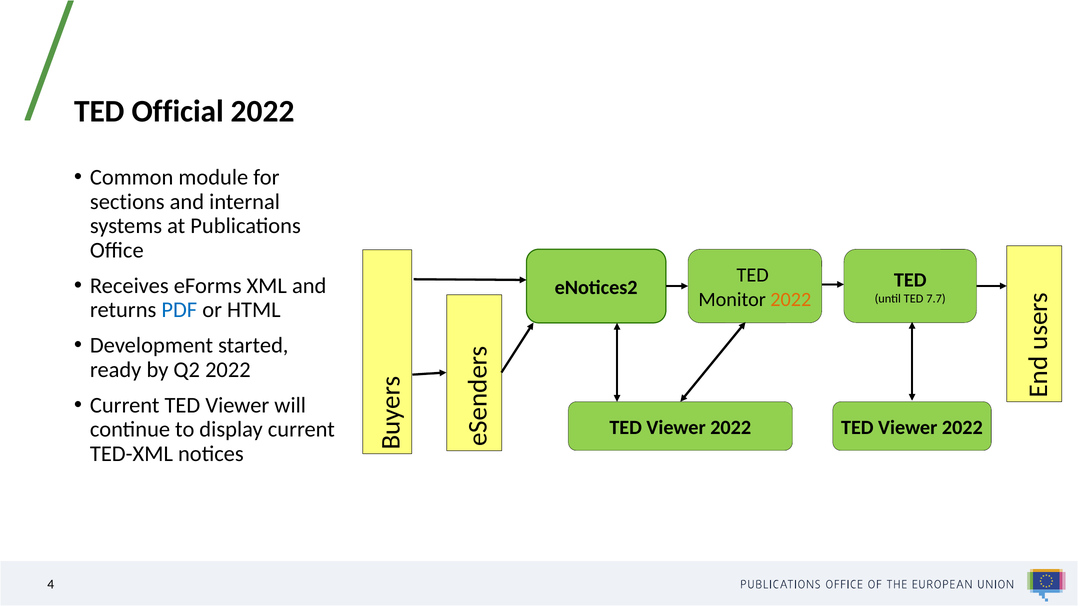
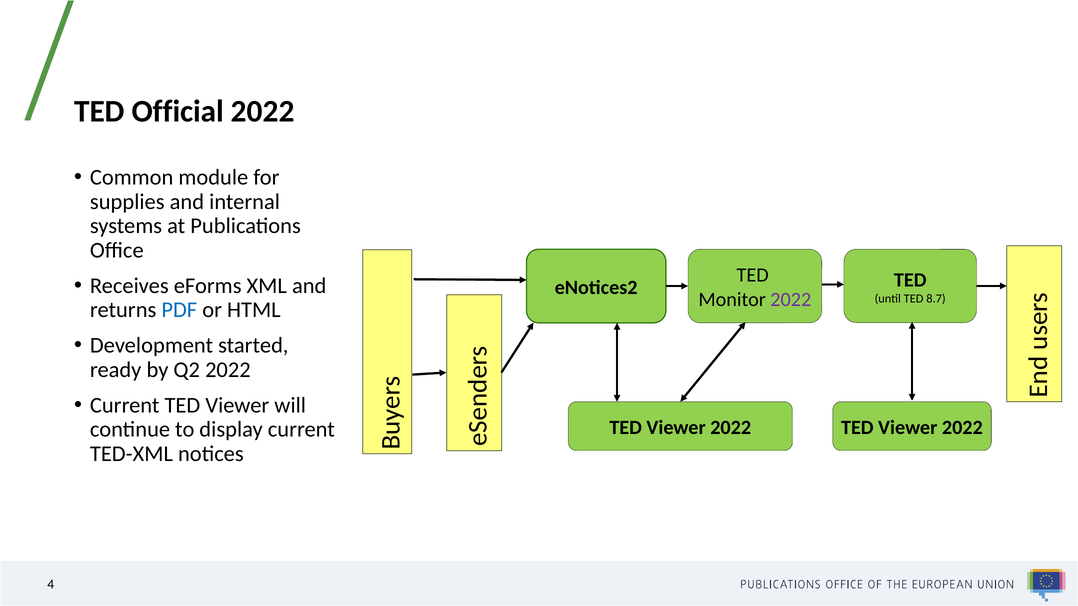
sections: sections -> supplies
2022 at (791, 300) colour: orange -> purple
7.7: 7.7 -> 8.7
